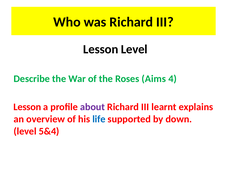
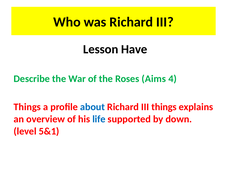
Lesson Level: Level -> Have
Lesson at (27, 107): Lesson -> Things
about colour: purple -> blue
III learnt: learnt -> things
5&4: 5&4 -> 5&1
